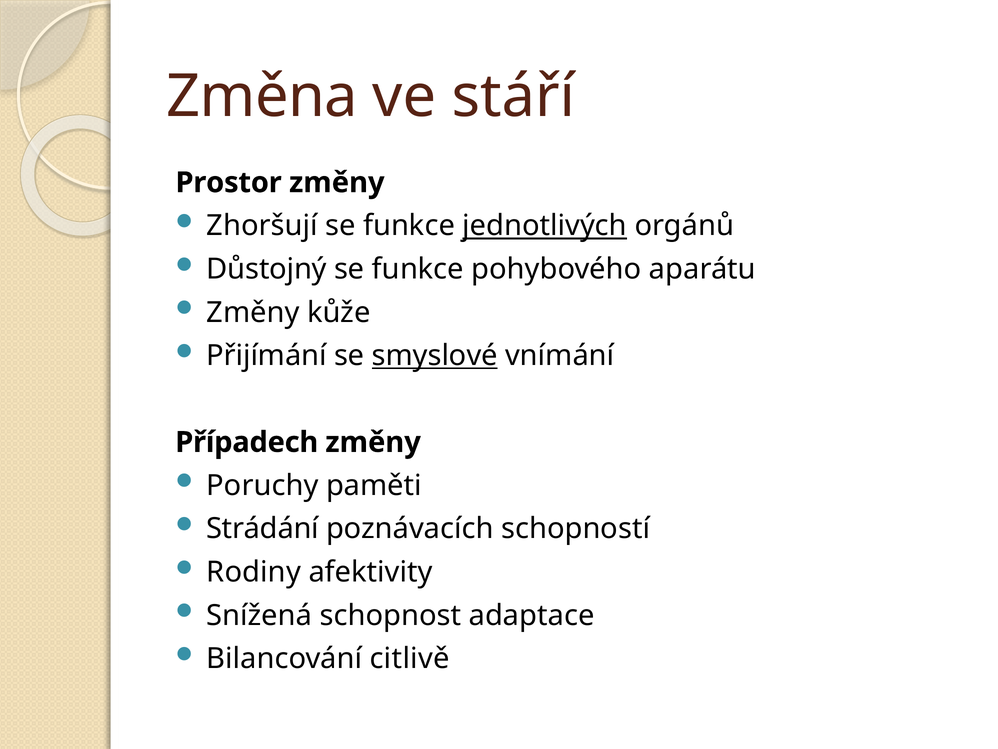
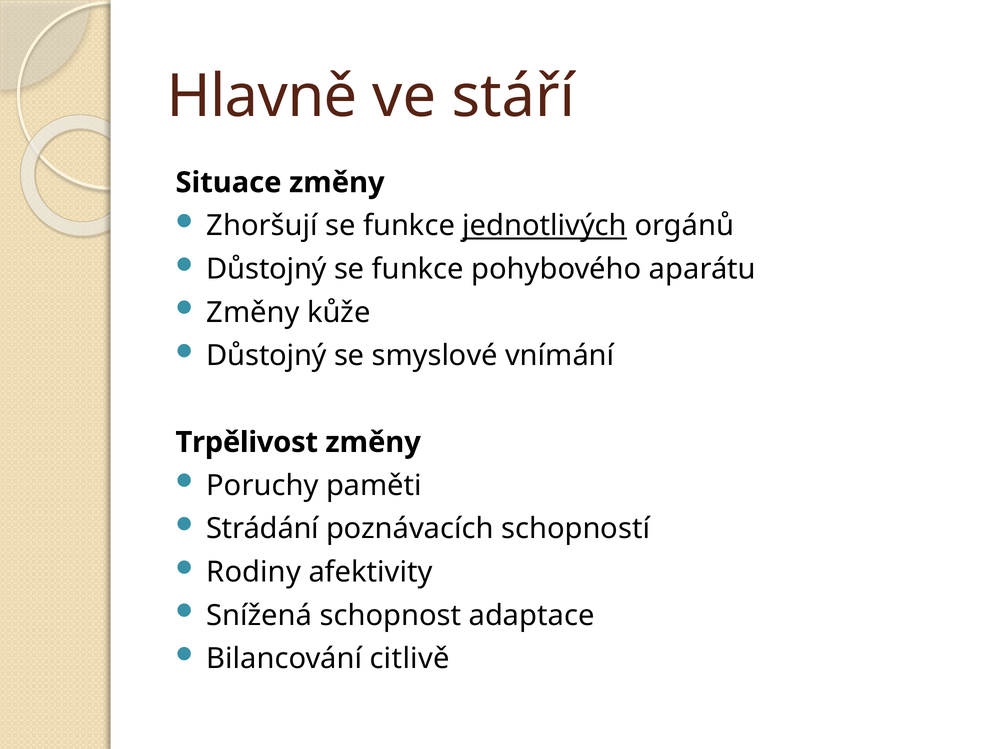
Změna: Změna -> Hlavně
Prostor: Prostor -> Situace
Přijímání at (267, 355): Přijímání -> Důstojný
smyslové underline: present -> none
Případech: Případech -> Trpělivost
